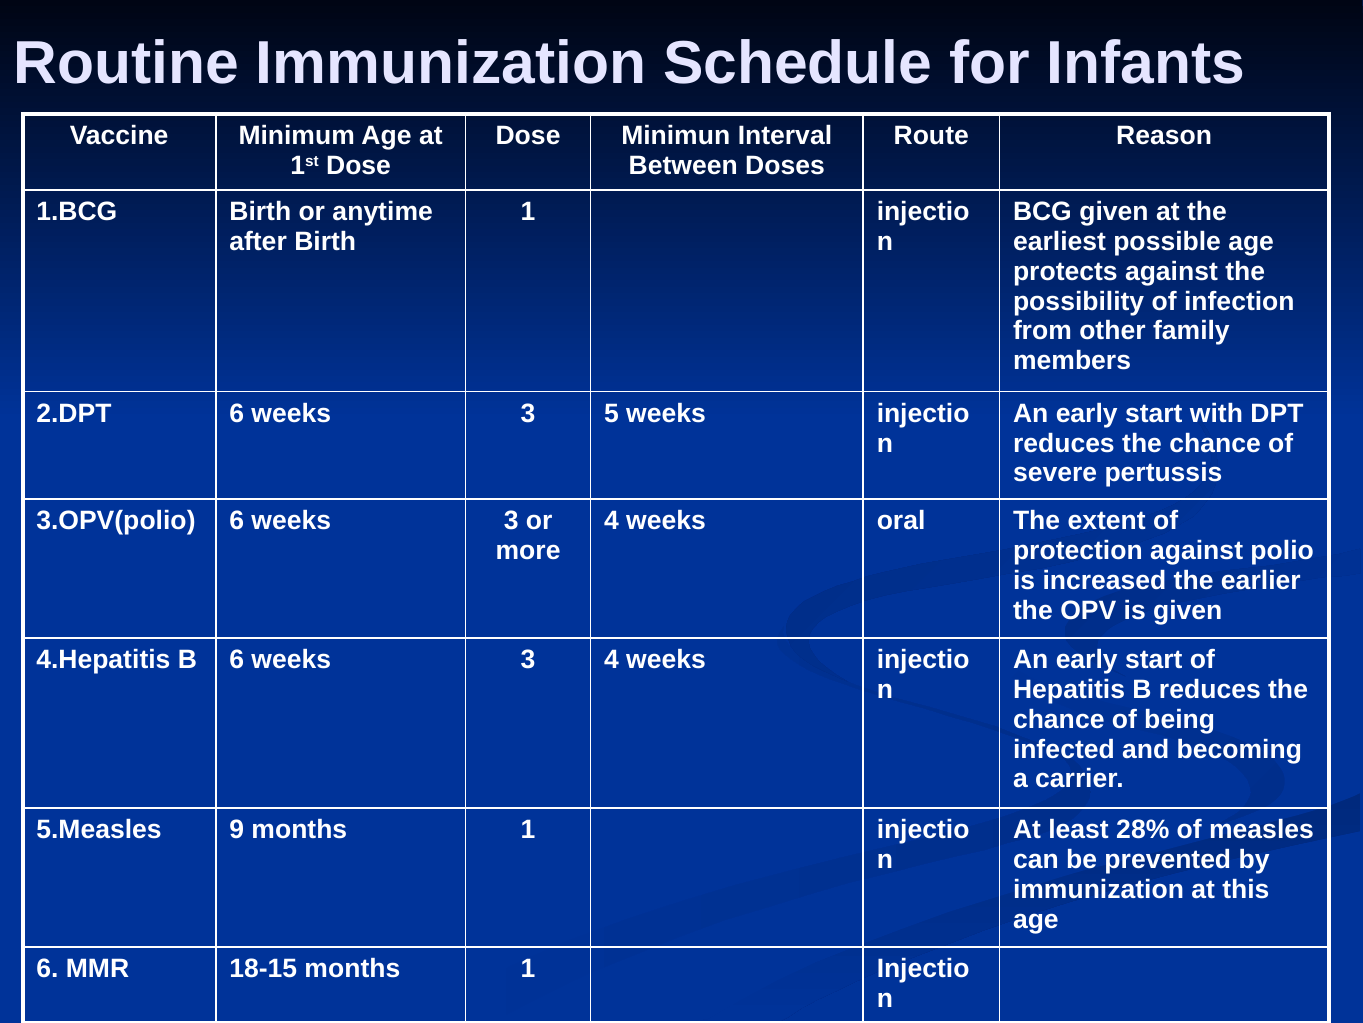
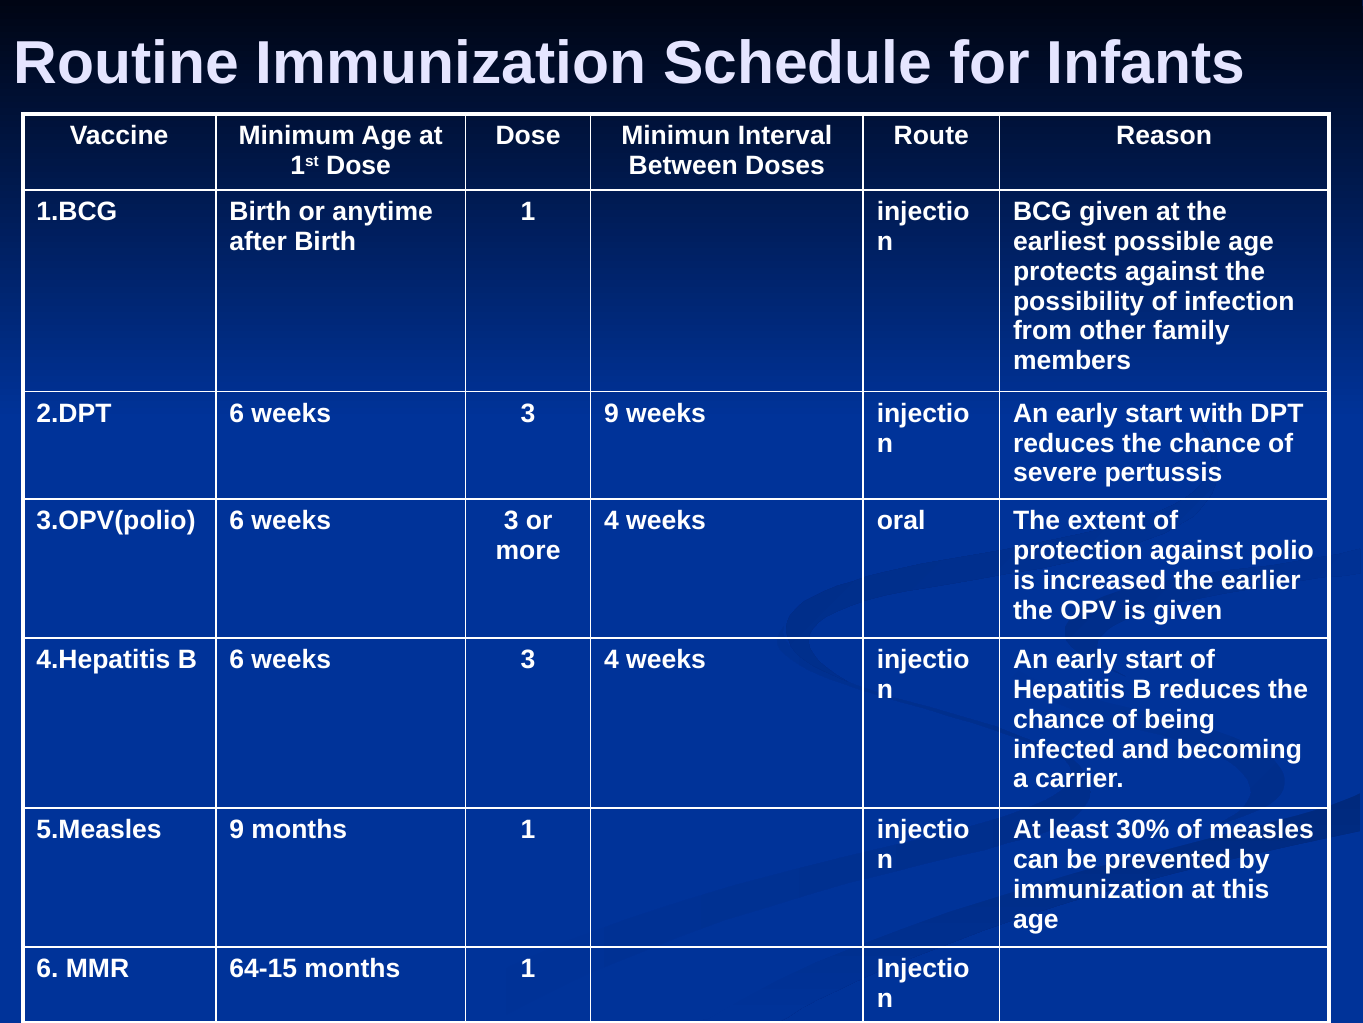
3 5: 5 -> 9
28%: 28% -> 30%
18-15: 18-15 -> 64-15
